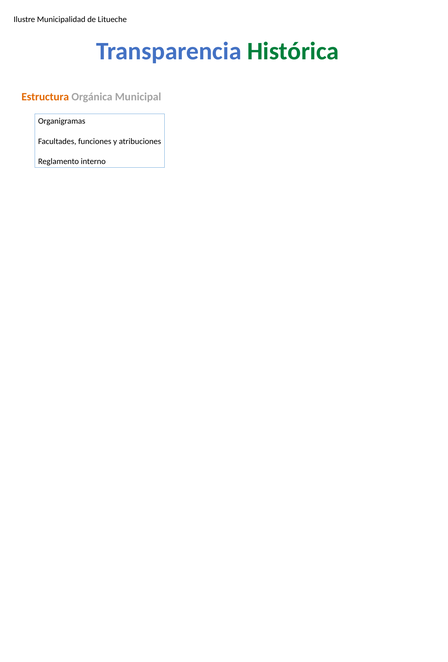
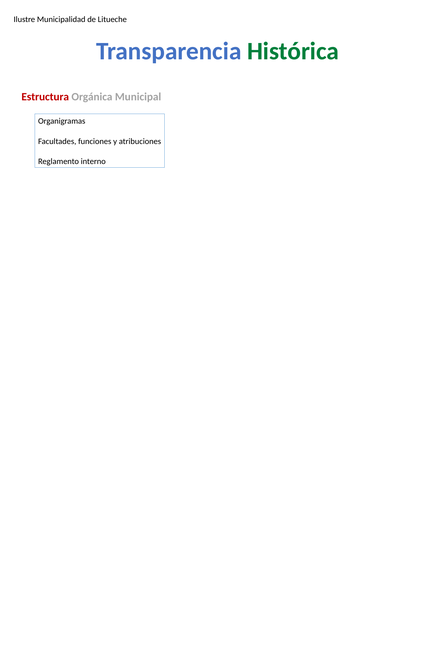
Estructura colour: orange -> red
